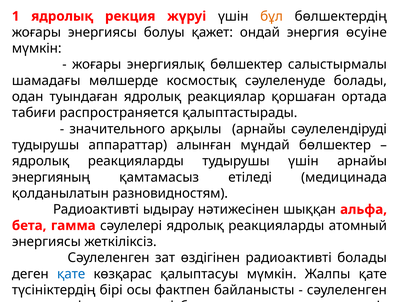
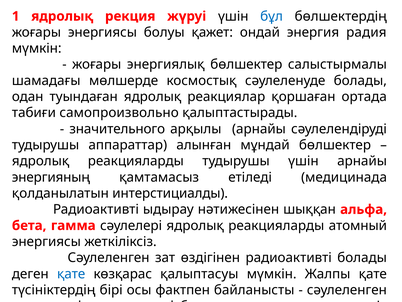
бұл colour: orange -> blue
өсуіне: өсуіне -> радия
распространяется: распространяется -> самопроизвольно
разновидностям: разновидностям -> интерстициалды
